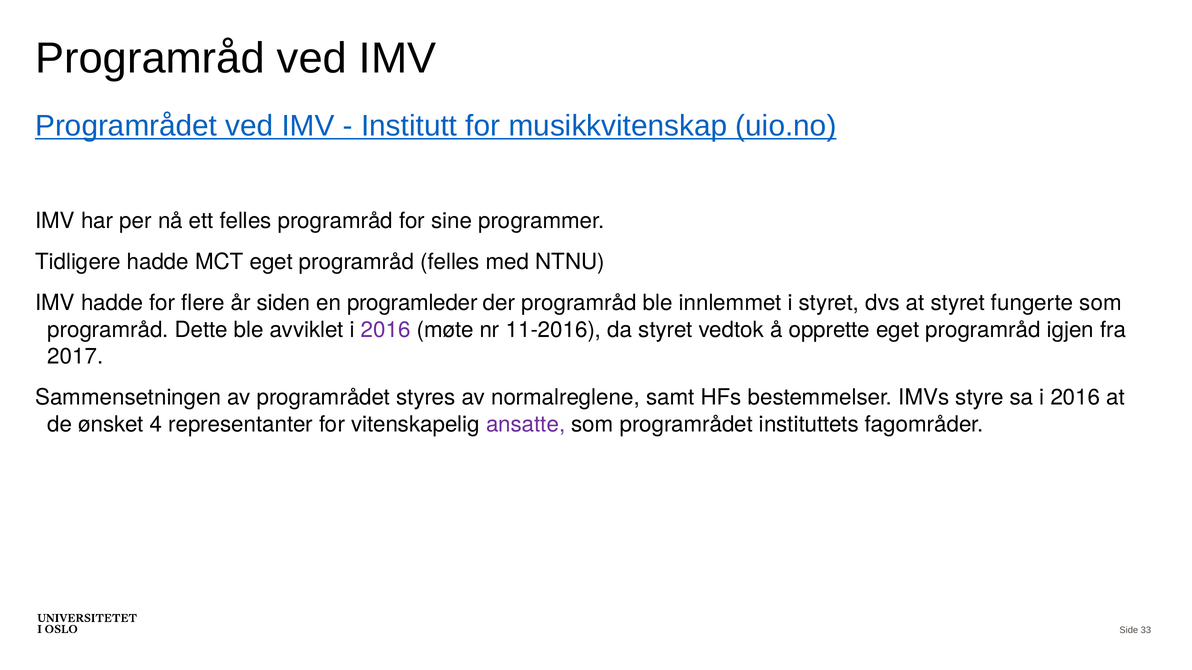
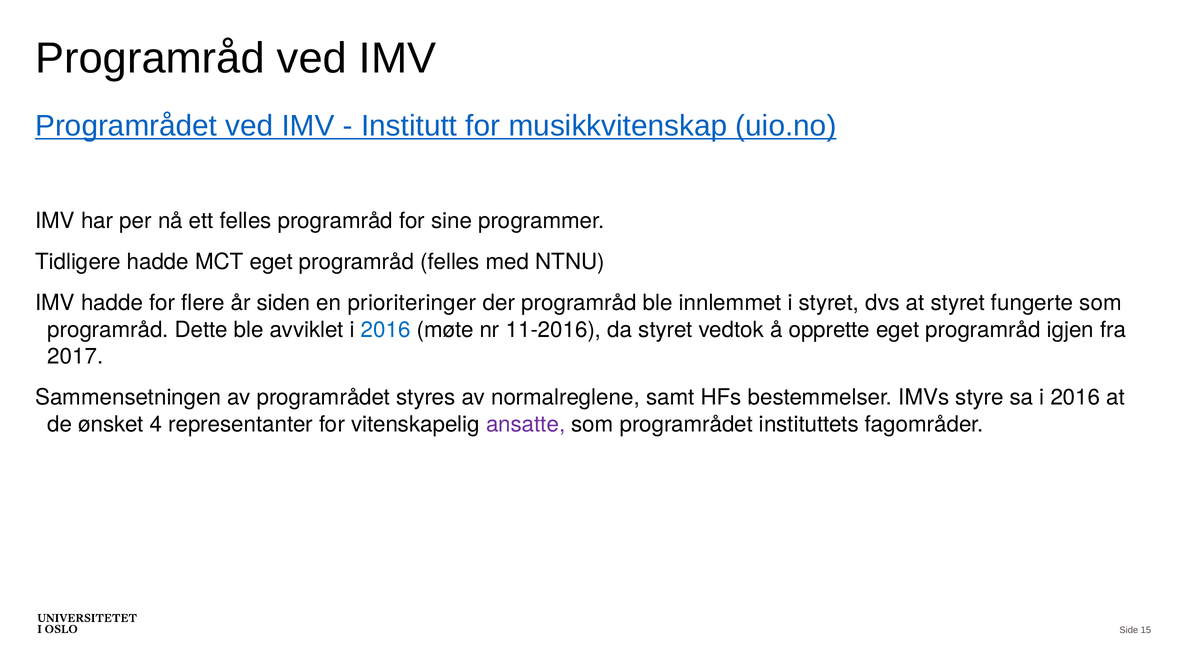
programleder: programleder -> prioriteringer
2016 at (386, 330) colour: purple -> blue
33: 33 -> 15
